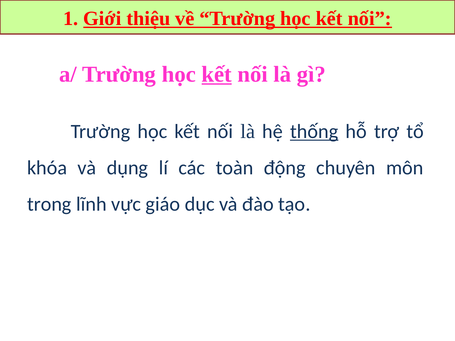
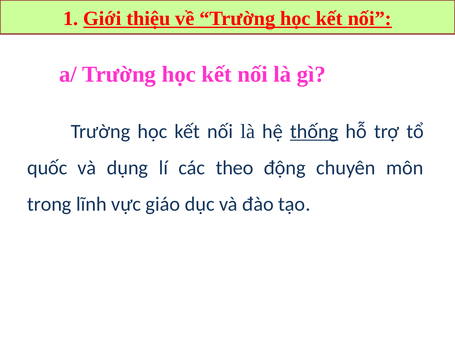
kết at (217, 74) underline: present -> none
khóa: khóa -> quốc
toàn: toàn -> theo
